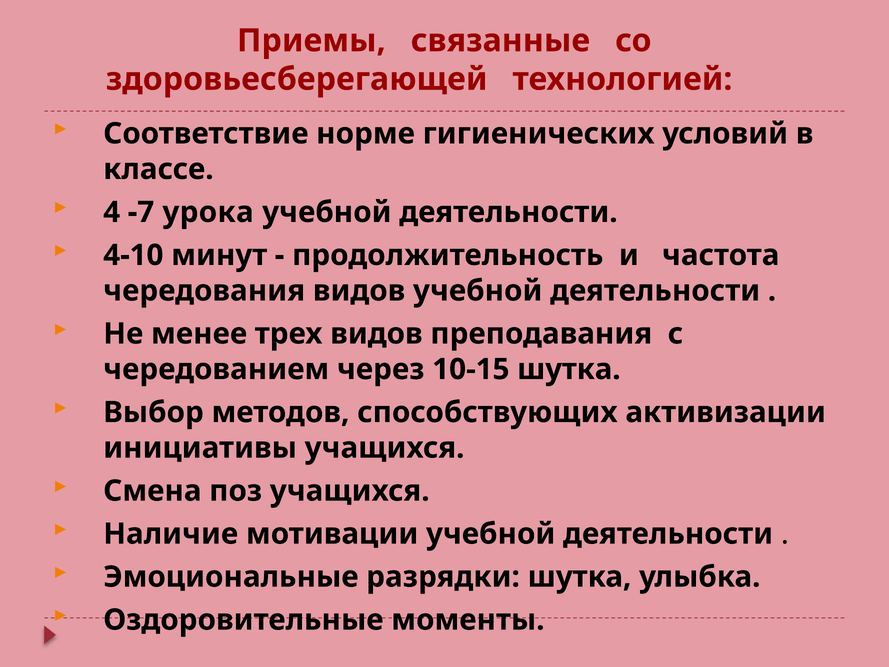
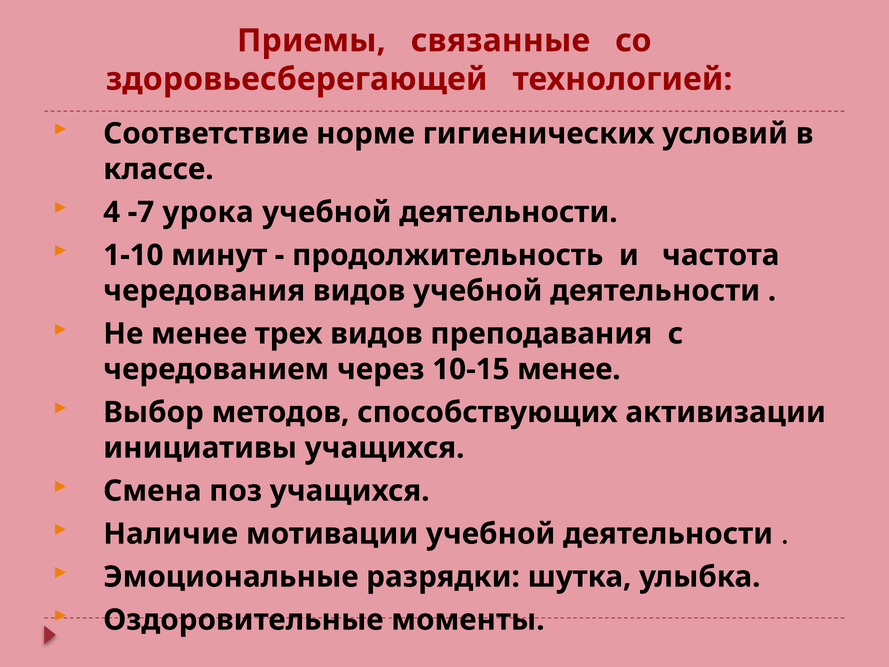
4-10: 4-10 -> 1-10
10-15 шутка: шутка -> менее
